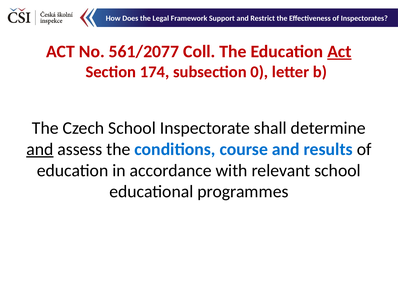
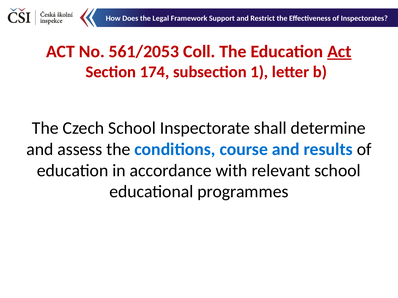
561/2077: 561/2077 -> 561/2053
0: 0 -> 1
and at (40, 150) underline: present -> none
